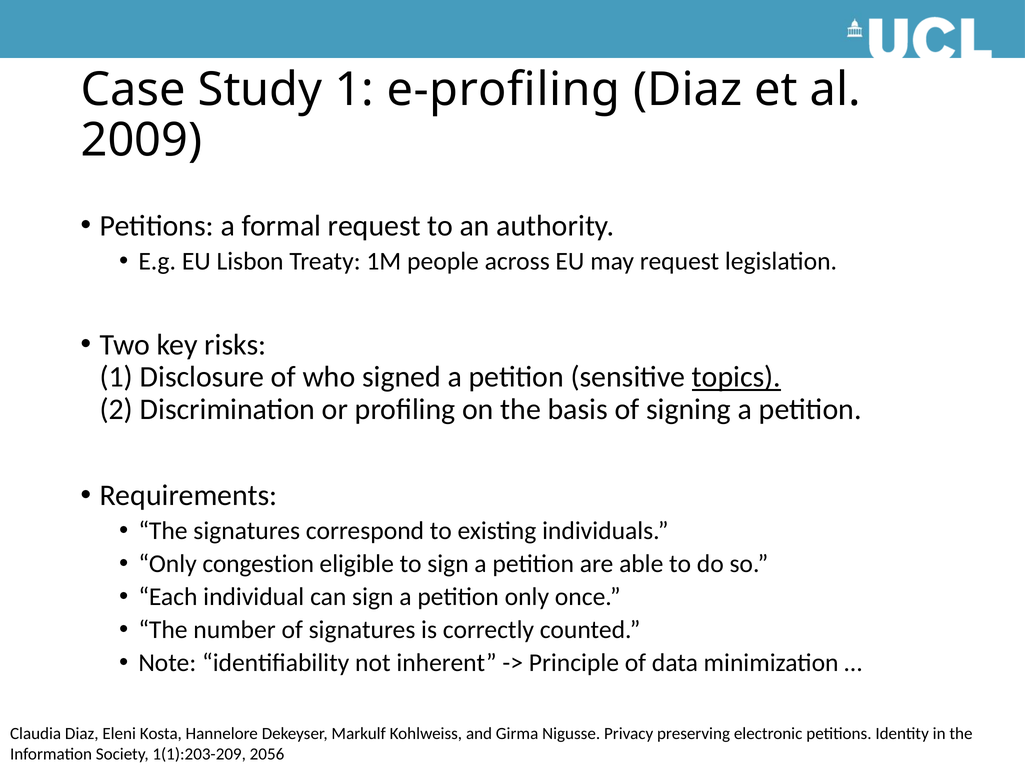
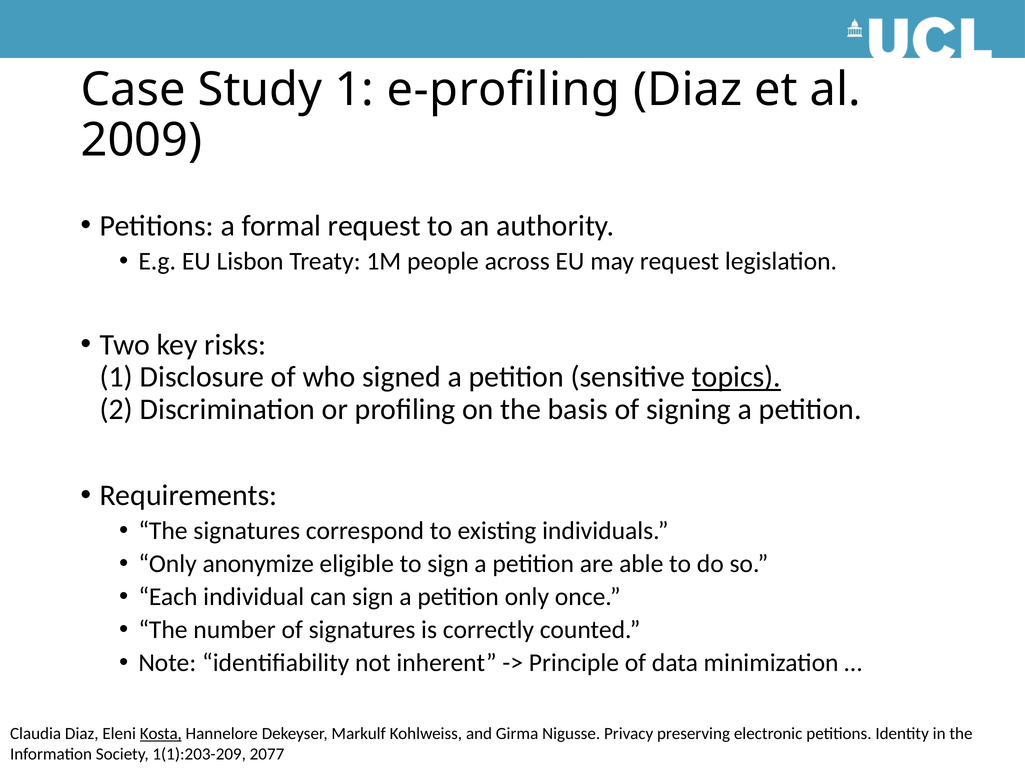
congestion: congestion -> anonymize
Kosta underline: none -> present
2056: 2056 -> 2077
